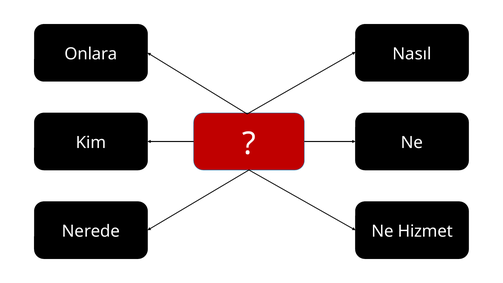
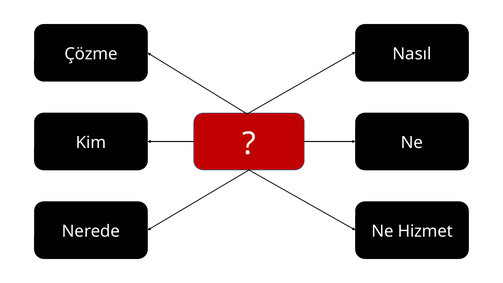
Onlara: Onlara -> Çözme
